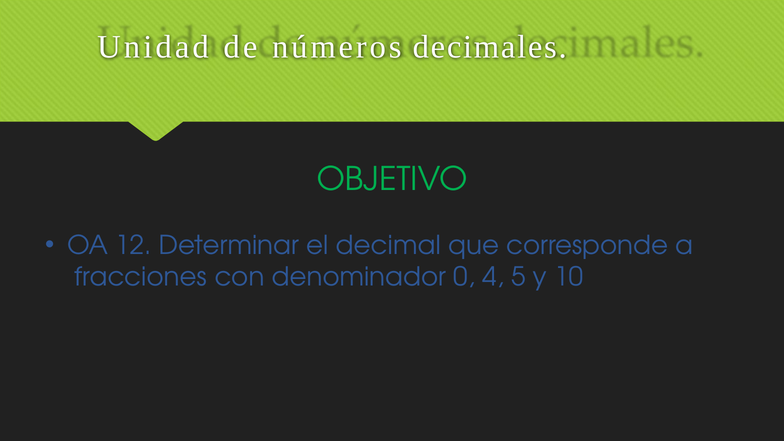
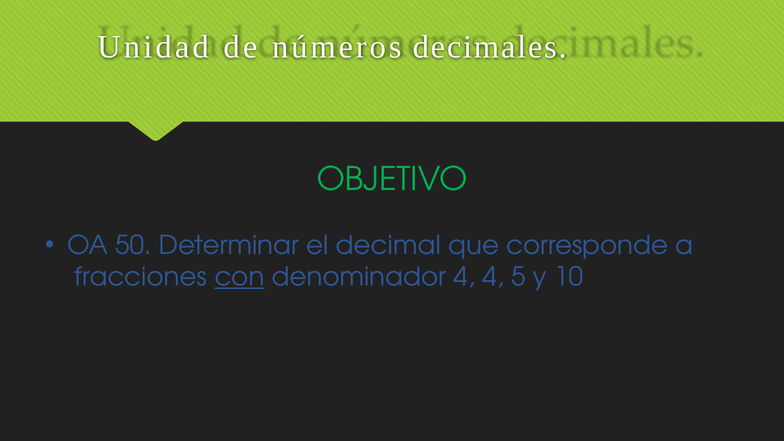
12: 12 -> 50
con underline: none -> present
denominador 0: 0 -> 4
